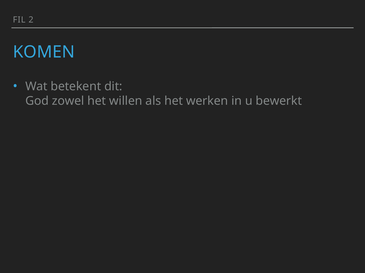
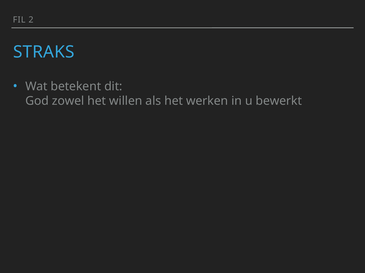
KOMEN: KOMEN -> STRAKS
